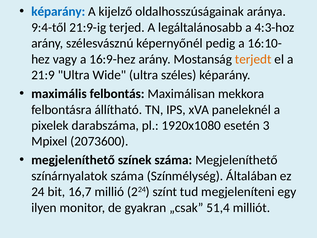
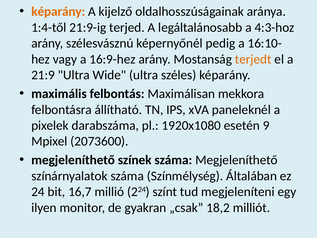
képarány at (58, 12) colour: blue -> orange
9:4-től: 9:4-től -> 1:4-től
3: 3 -> 9
51,4: 51,4 -> 18,2
